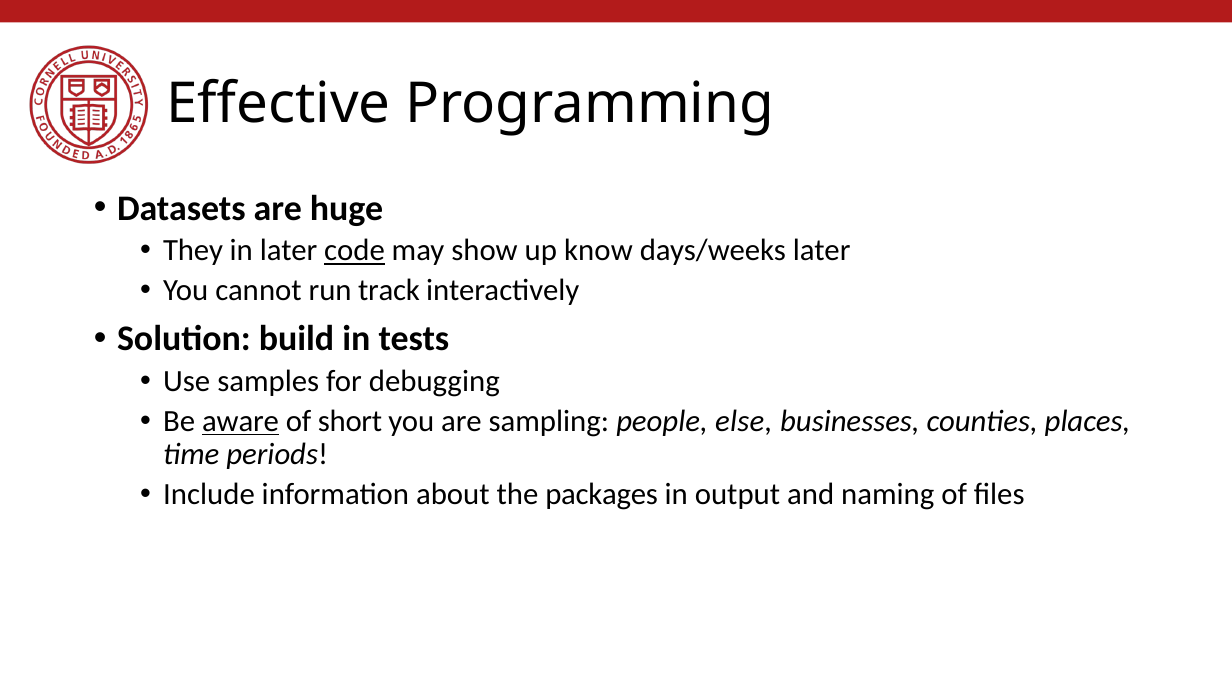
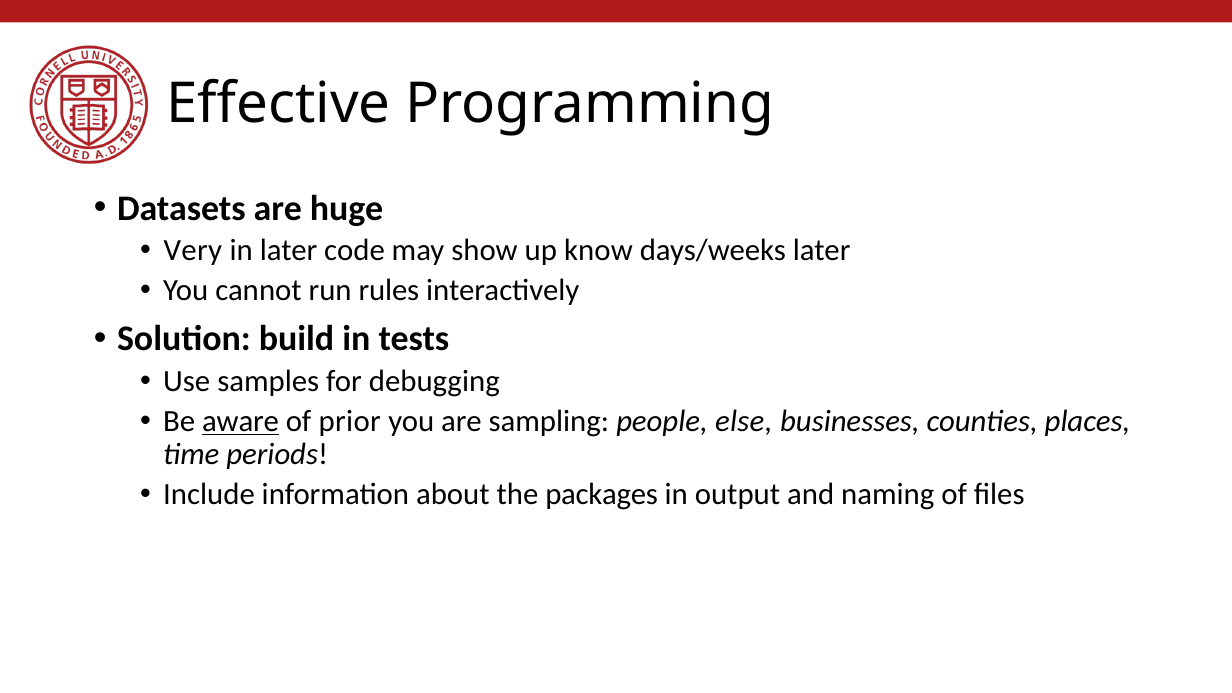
They: They -> Very
code underline: present -> none
track: track -> rules
short: short -> prior
